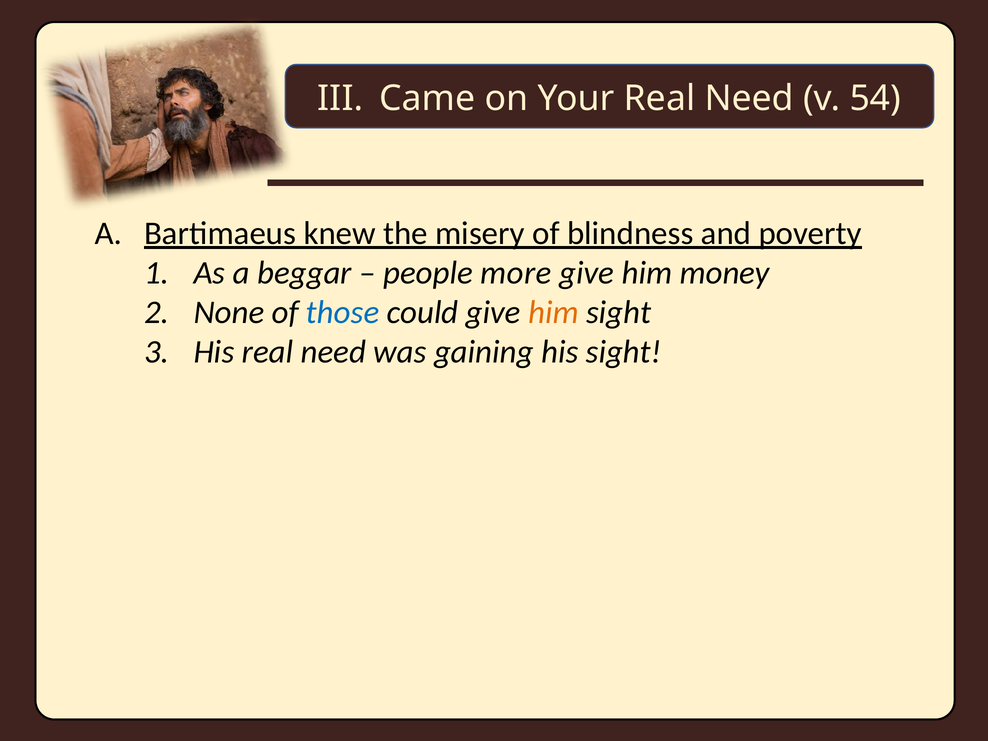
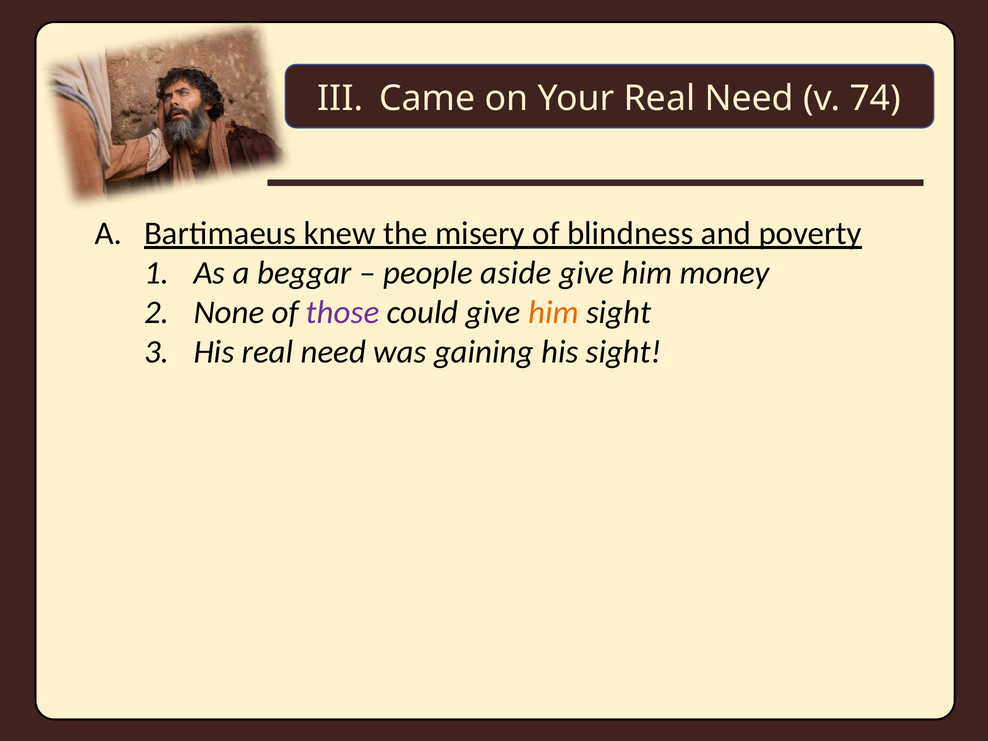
54: 54 -> 74
more: more -> aside
those colour: blue -> purple
